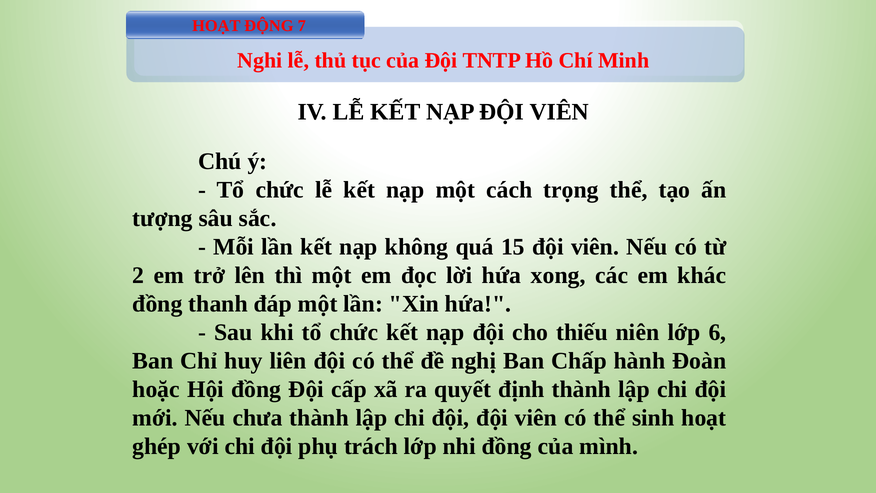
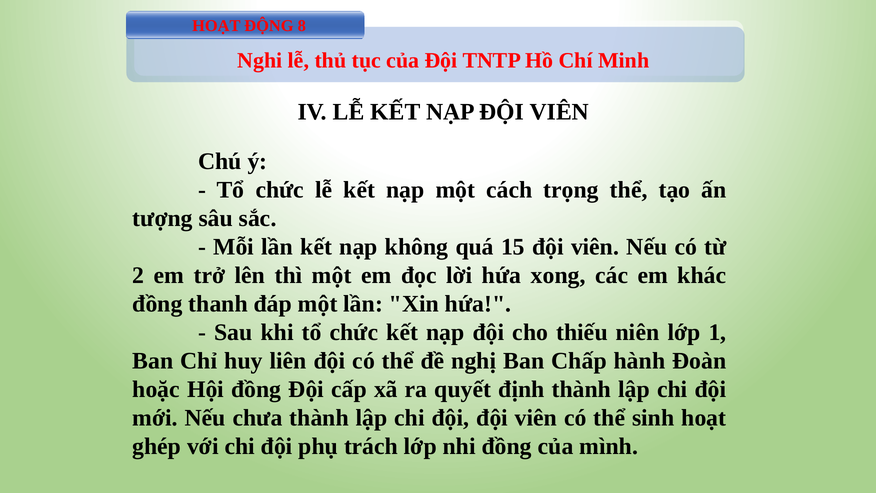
7: 7 -> 8
6: 6 -> 1
